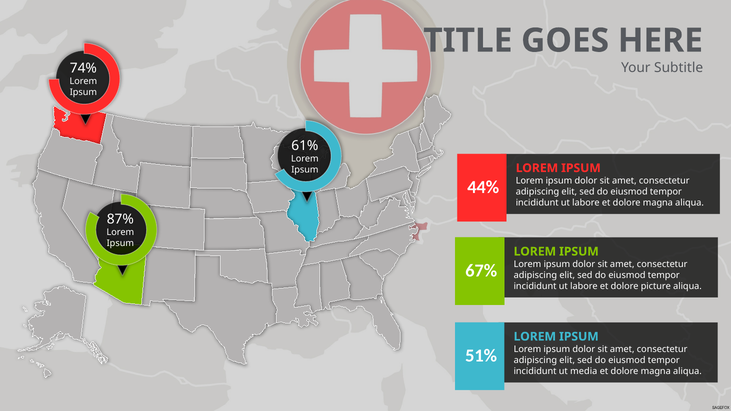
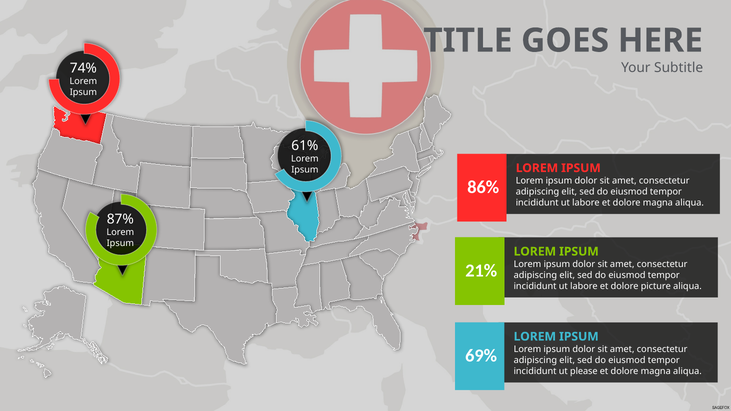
44%: 44% -> 86%
67%: 67% -> 21%
51%: 51% -> 69%
media: media -> please
